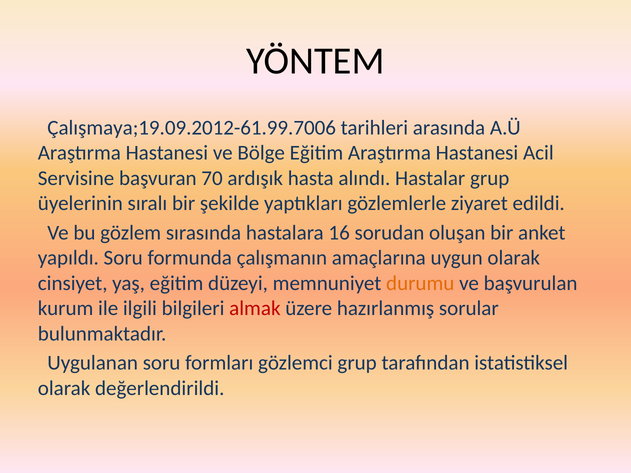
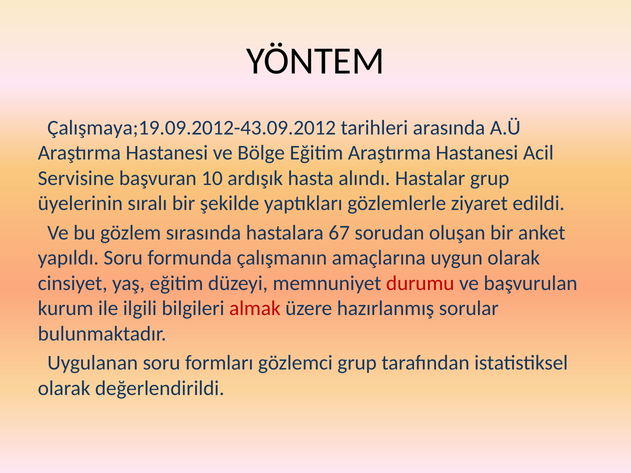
Çalışmaya;19.09.2012-61.99.7006: Çalışmaya;19.09.2012-61.99.7006 -> Çalışmaya;19.09.2012-43.09.2012
70: 70 -> 10
16: 16 -> 67
durumu colour: orange -> red
